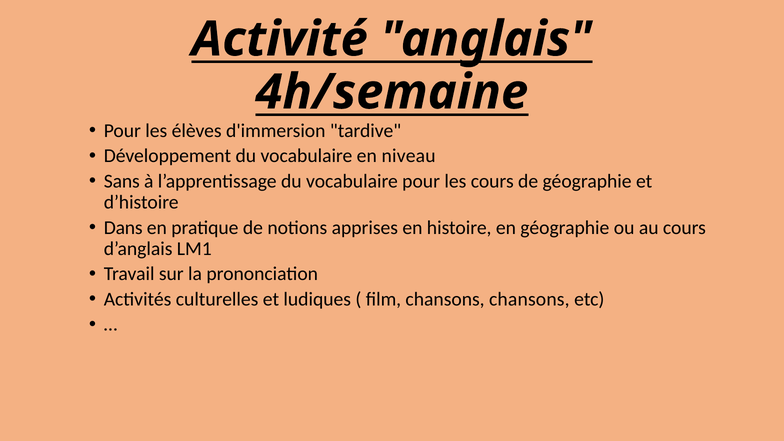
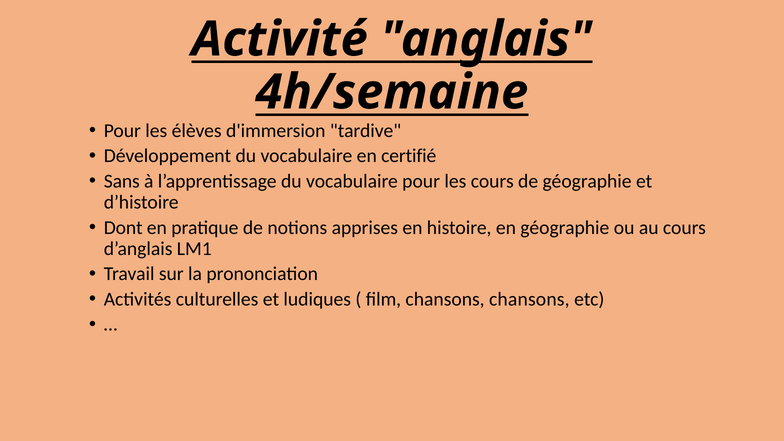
niveau: niveau -> certifié
Dans: Dans -> Dont
